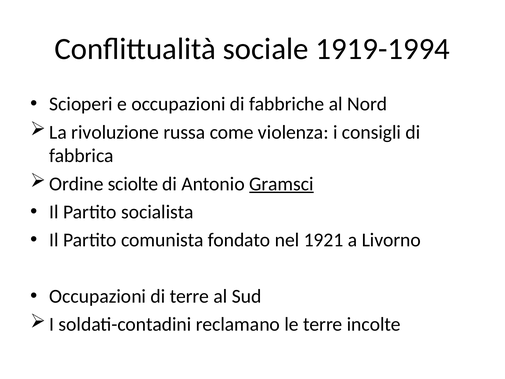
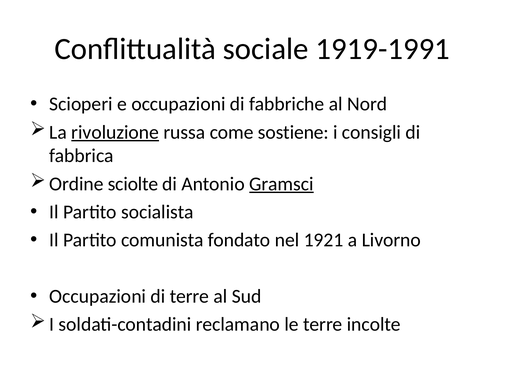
1919-1994: 1919-1994 -> 1919-1991
rivoluzione underline: none -> present
violenza: violenza -> sostiene
